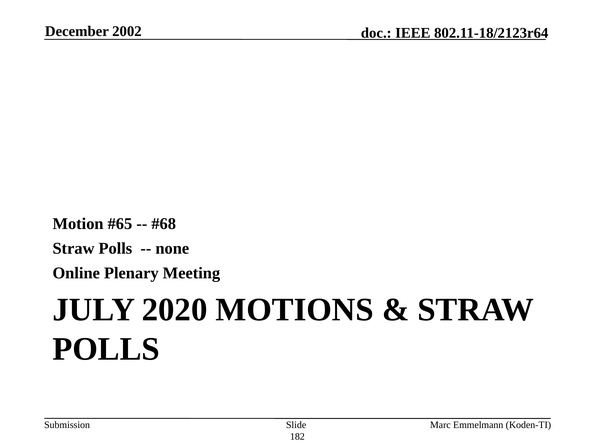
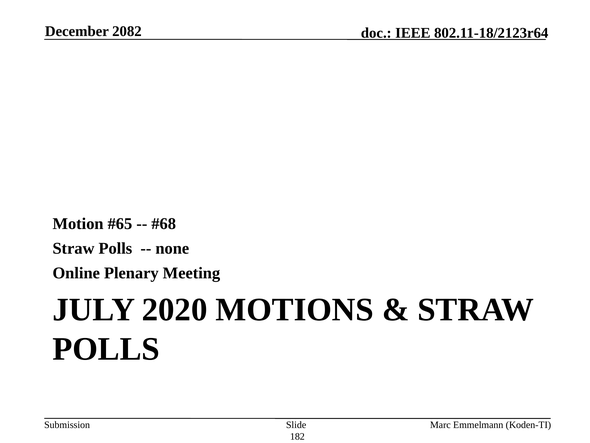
2002: 2002 -> 2082
